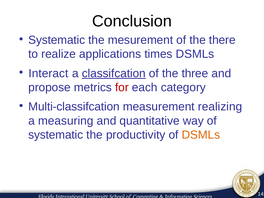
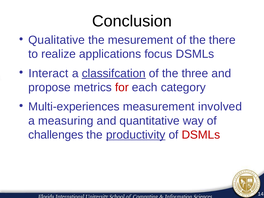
Systematic at (57, 40): Systematic -> Qualitative
times: times -> focus
Multi-classifcation: Multi-classifcation -> Multi-experiences
realizing: realizing -> involved
systematic at (56, 135): systematic -> challenges
productivity underline: none -> present
DSMLs at (201, 135) colour: orange -> red
